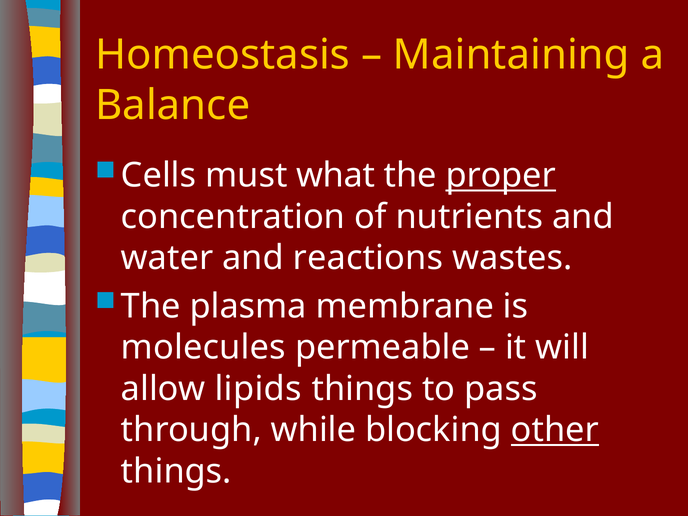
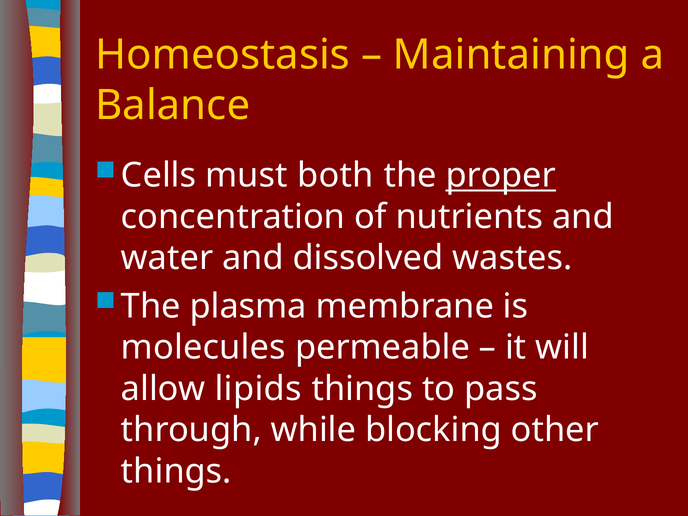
what: what -> both
reactions: reactions -> dissolved
other underline: present -> none
